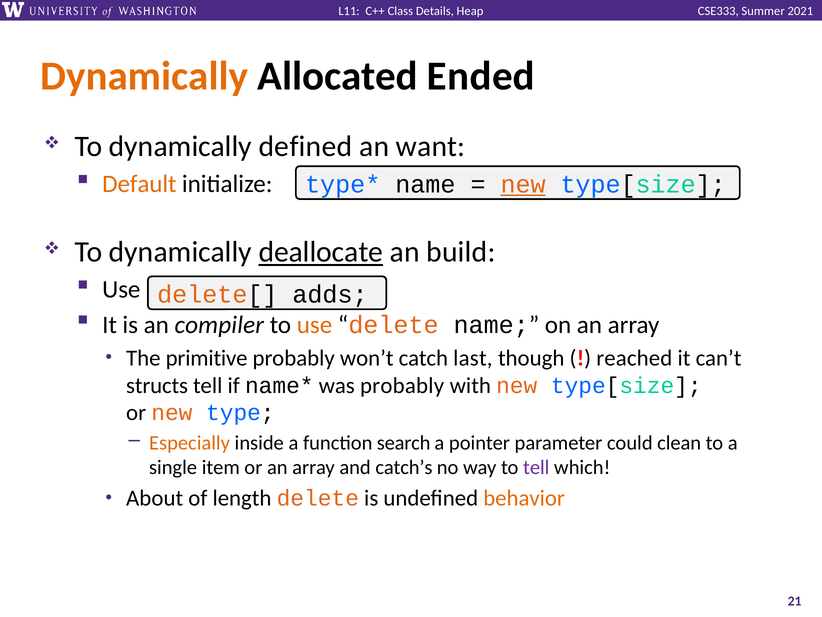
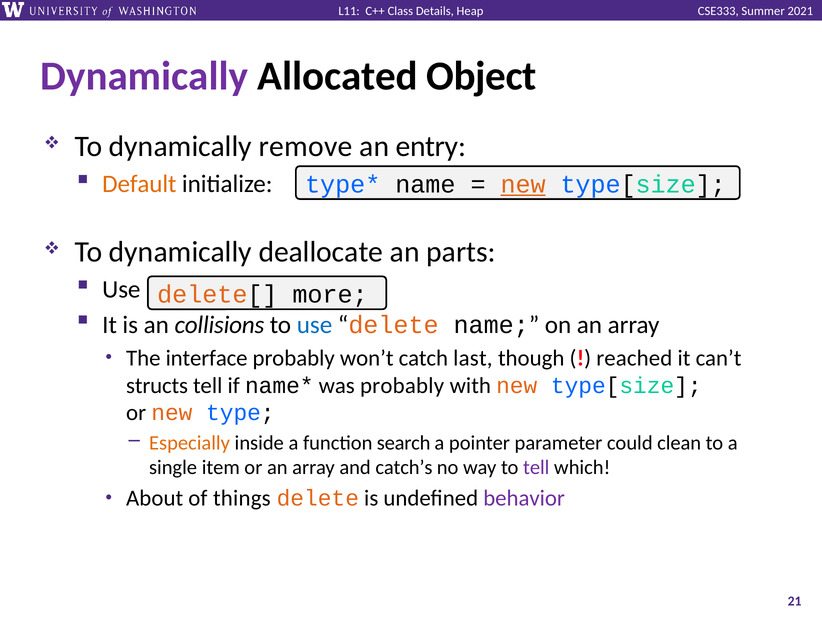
Dynamically at (144, 76) colour: orange -> purple
Ended: Ended -> Object
defined: defined -> remove
want: want -> entry
deallocate underline: present -> none
build: build -> parts
adds: adds -> more
compiler: compiler -> collisions
use at (315, 325) colour: orange -> blue
primitive: primitive -> interface
length: length -> things
behavior colour: orange -> purple
